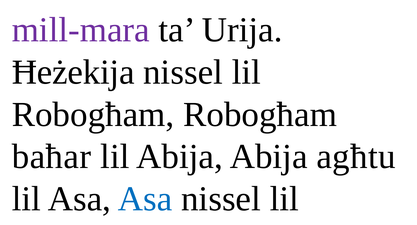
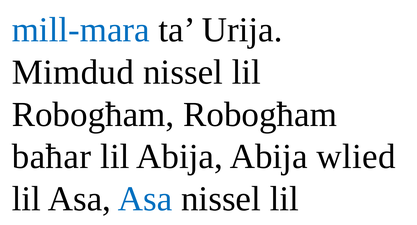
mill-mara colour: purple -> blue
Ħeżekija: Ħeżekija -> Mimdud
agħtu: agħtu -> wlied
